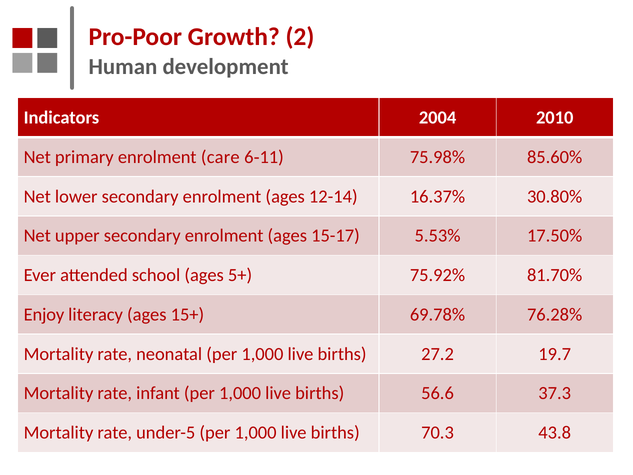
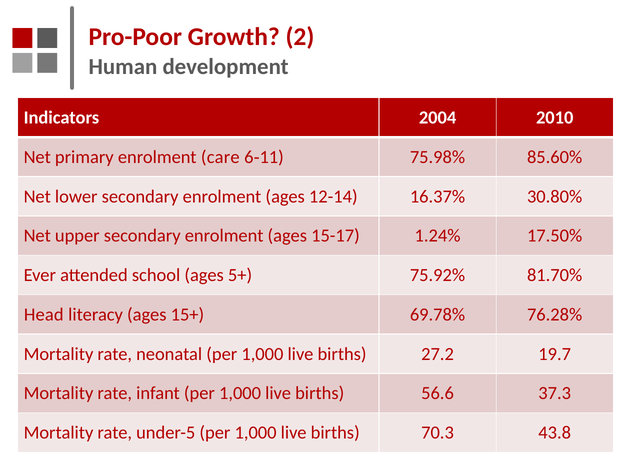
5.53%: 5.53% -> 1.24%
Enjoy: Enjoy -> Head
